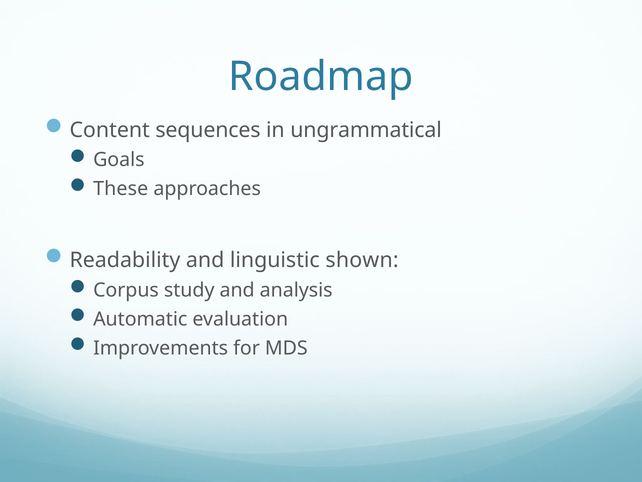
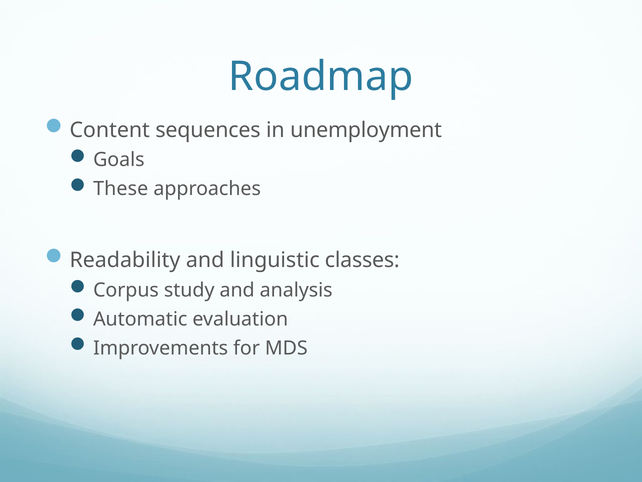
ungrammatical: ungrammatical -> unemployment
shown: shown -> classes
